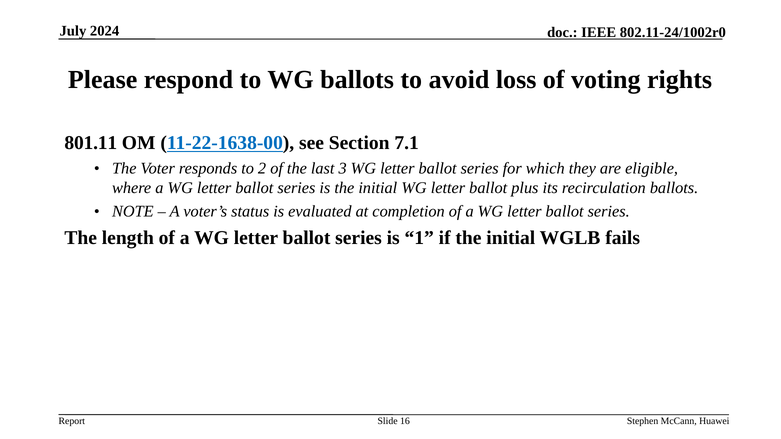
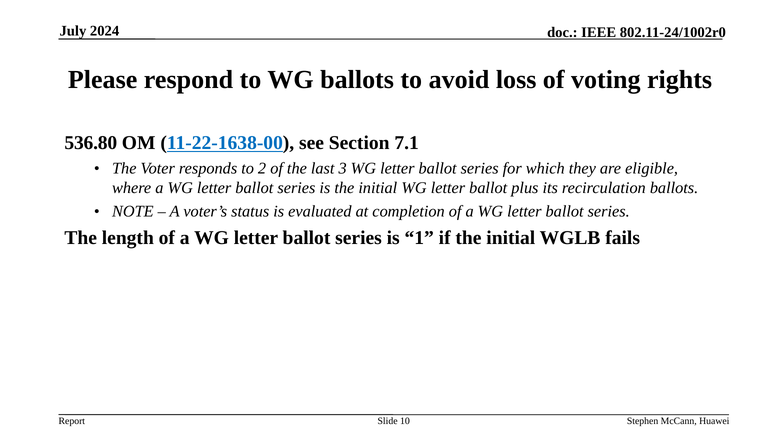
801.11: 801.11 -> 536.80
16: 16 -> 10
